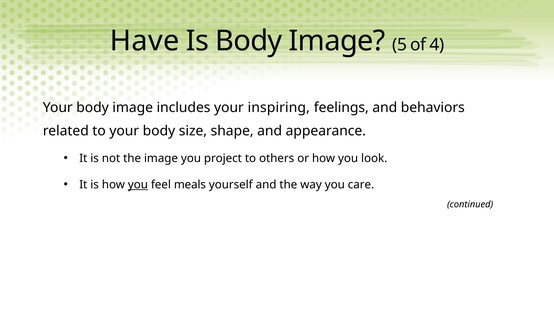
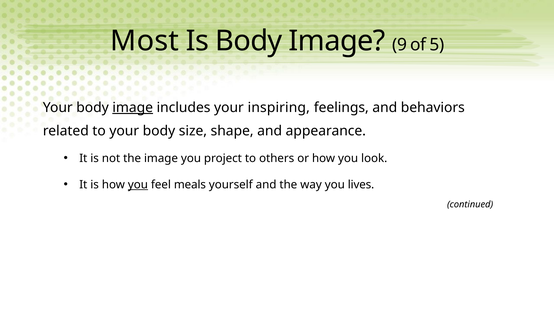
Have: Have -> Most
5: 5 -> 9
4: 4 -> 5
image at (133, 107) underline: none -> present
care: care -> lives
